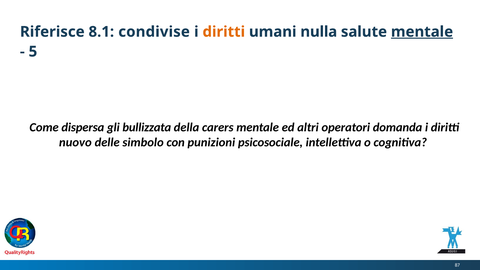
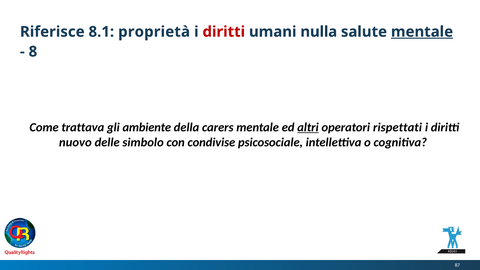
condivise: condivise -> proprietà
diritti at (224, 32) colour: orange -> red
5: 5 -> 8
dispersa: dispersa -> trattava
bullizzata: bullizzata -> ambiente
altri underline: none -> present
domanda: domanda -> rispettati
punizioni: punizioni -> condivise
